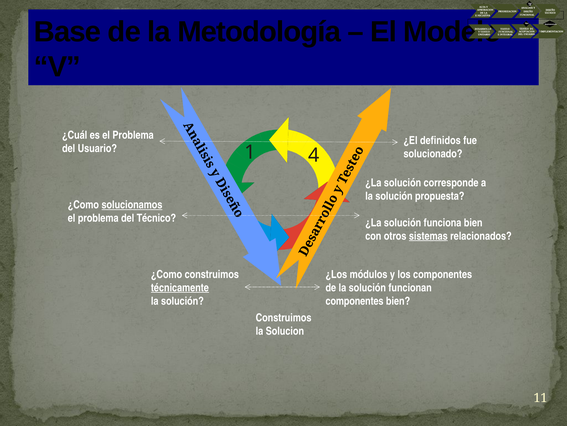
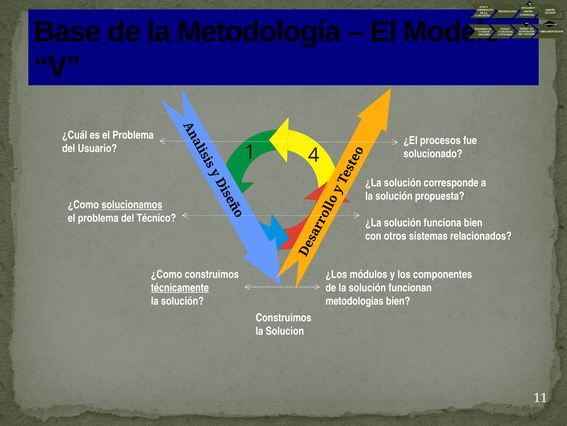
definidos: definidos -> procesos
sistemas underline: present -> none
componentes at (355, 301): componentes -> metodologias
